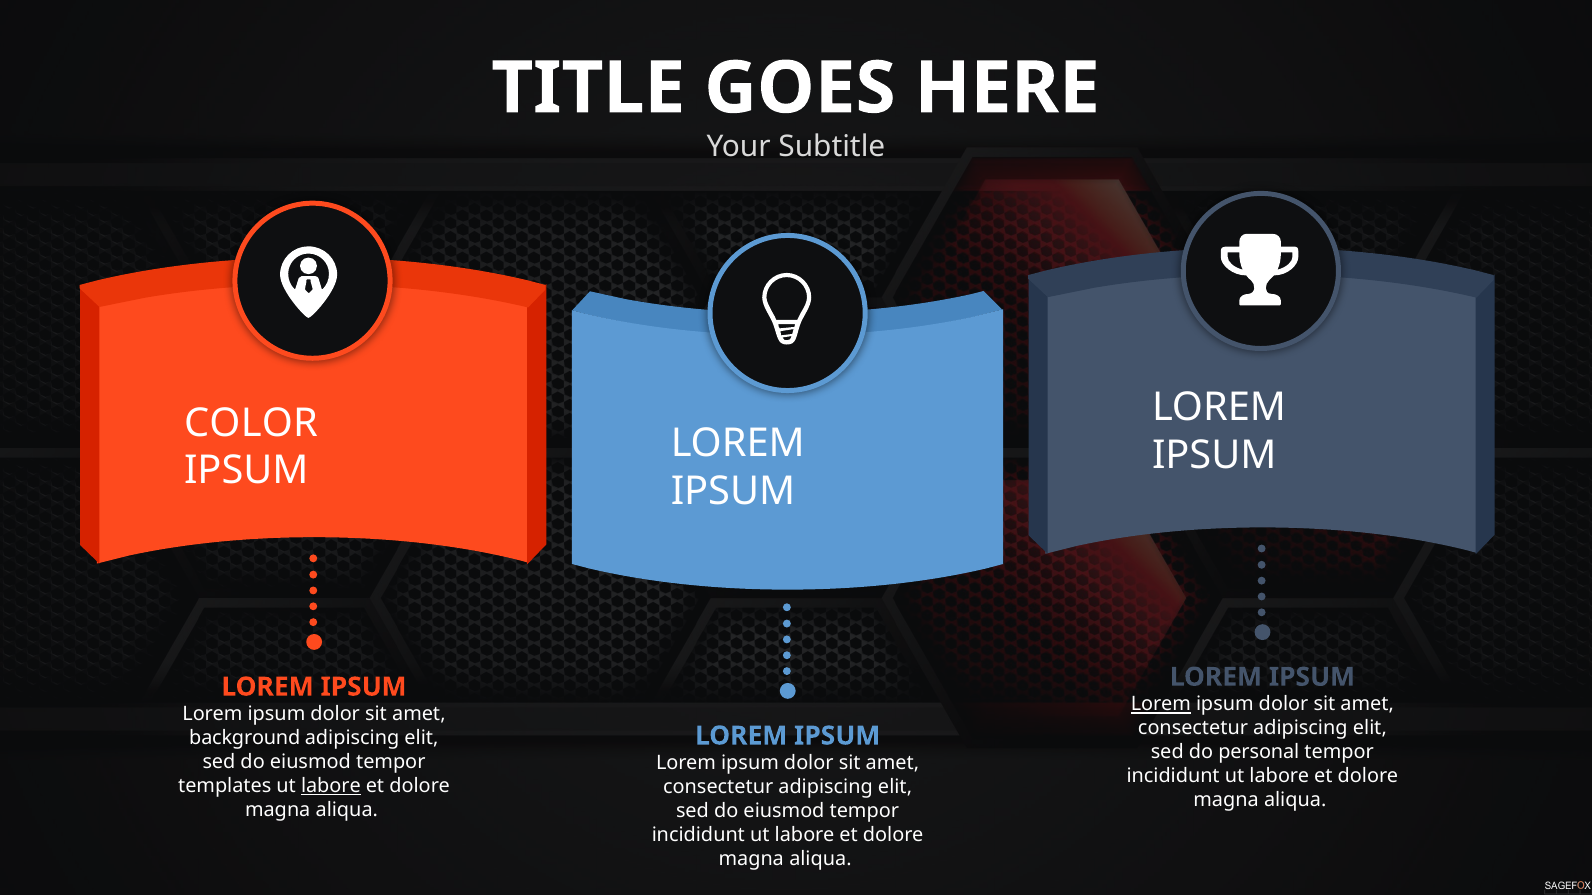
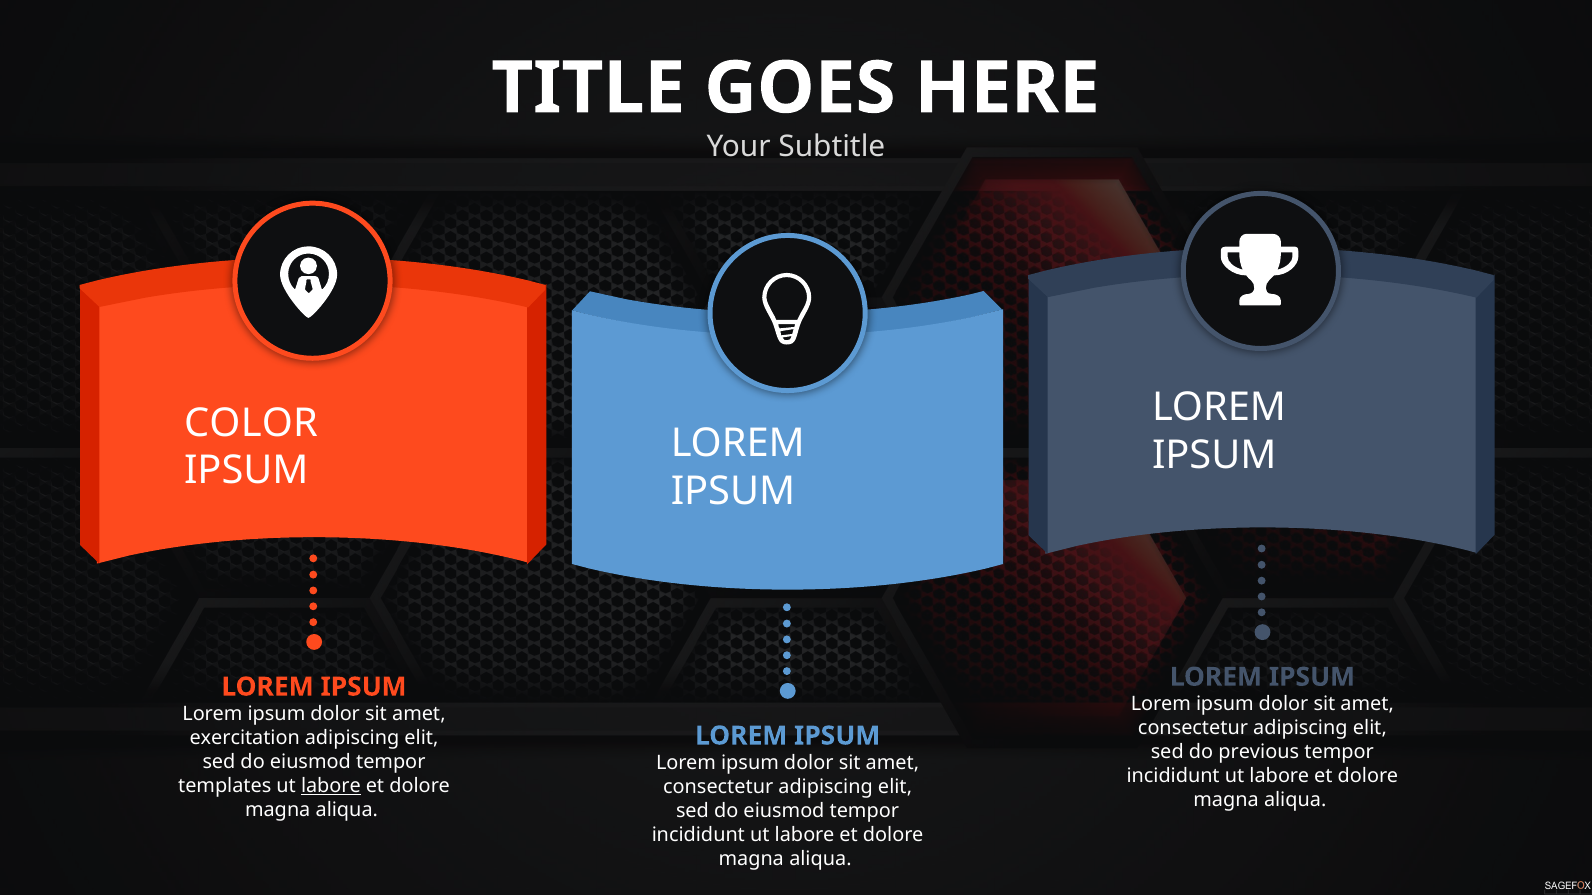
Lorem at (1161, 705) underline: present -> none
background: background -> exercitation
personal: personal -> previous
